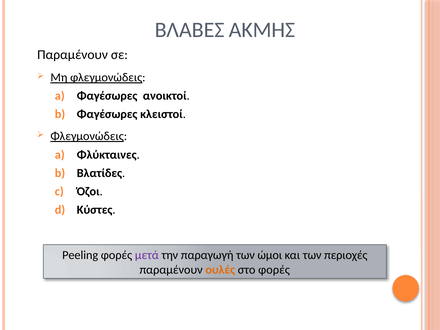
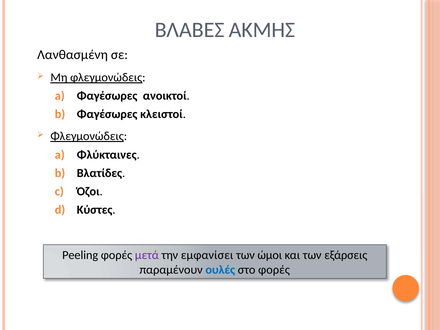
Παραμένουν at (73, 55): Παραμένουν -> Λανθασμένη
παραγωγή: παραγωγή -> εμφανίσει
περιοχές: περιοχές -> εξάρσεις
ουλές colour: orange -> blue
